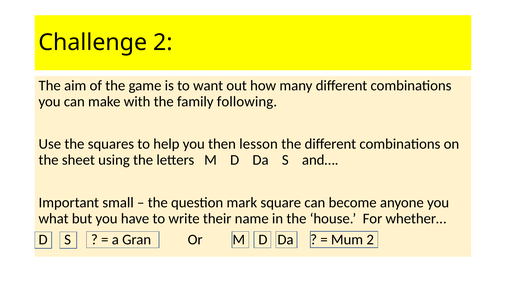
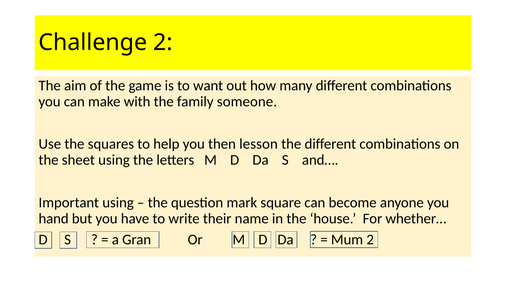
following: following -> someone
Important small: small -> using
what: what -> hand
